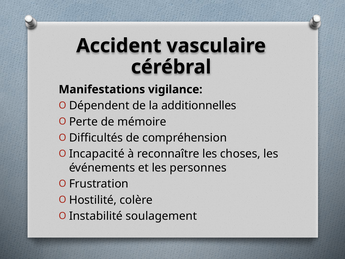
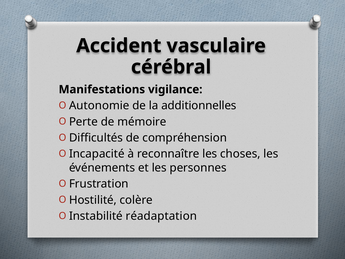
Dépendent: Dépendent -> Autonomie
soulagement: soulagement -> réadaptation
